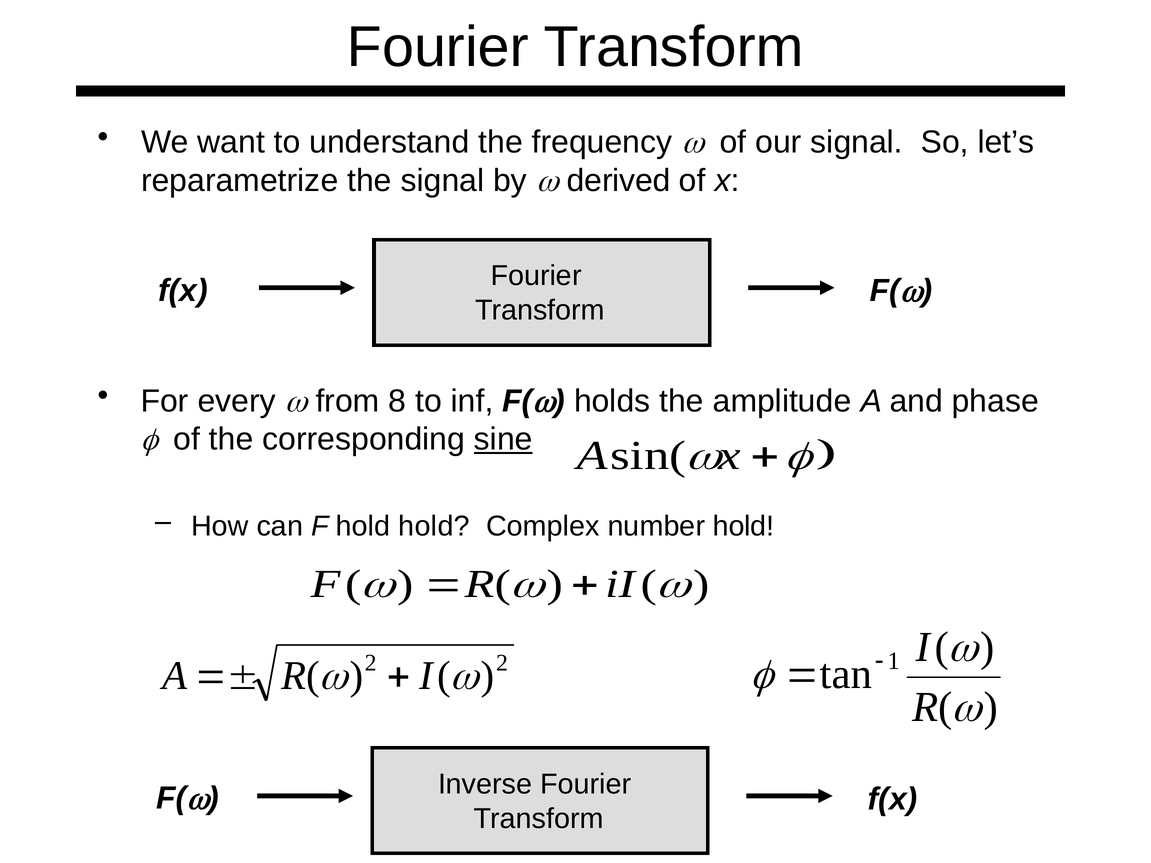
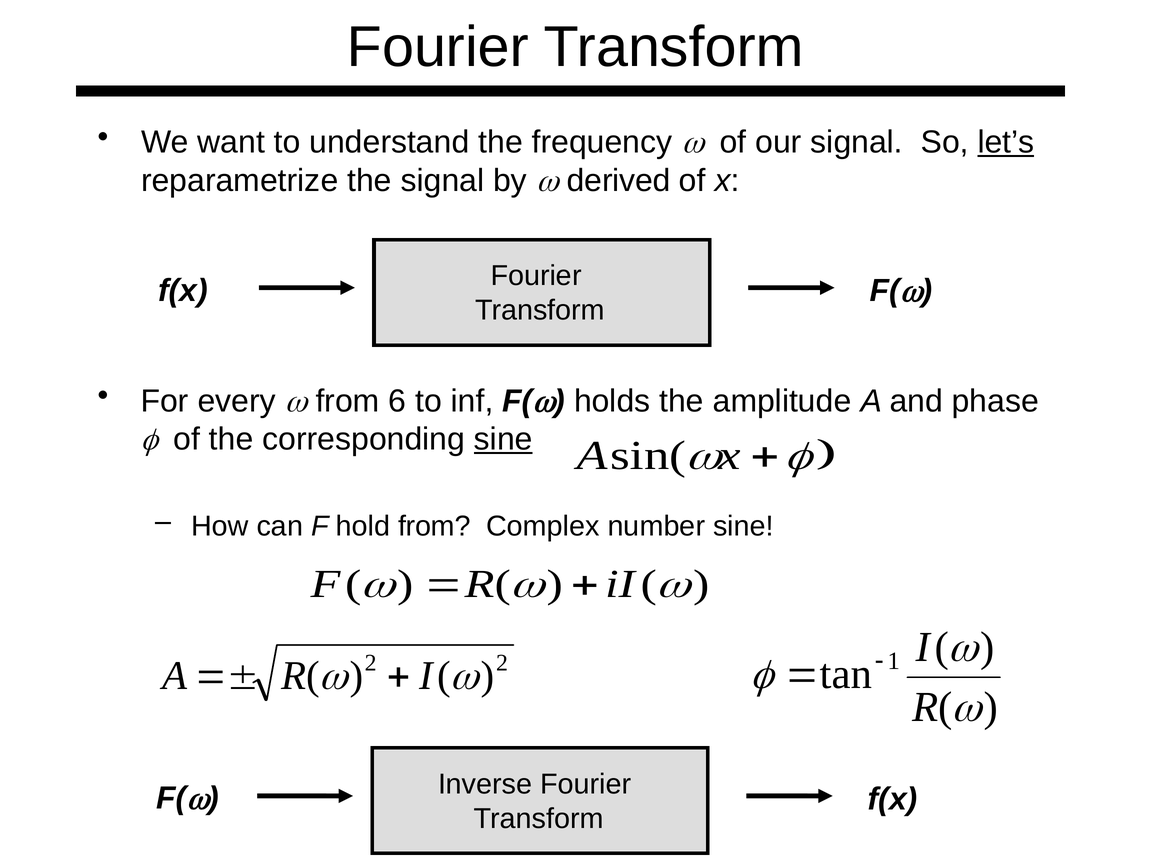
let’s underline: none -> present
8: 8 -> 6
hold hold: hold -> from
number hold: hold -> sine
